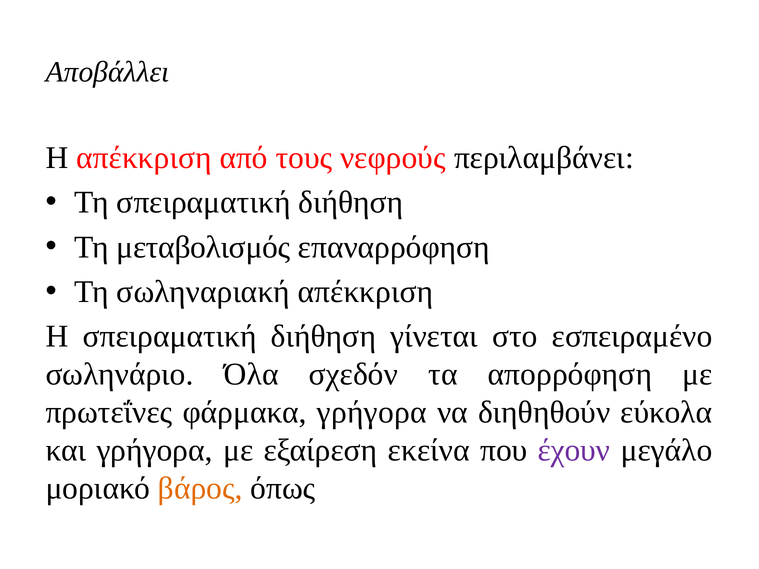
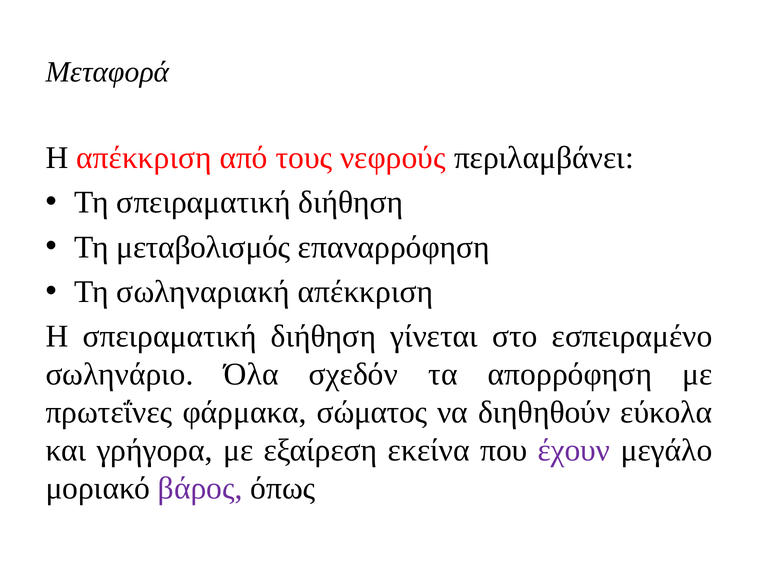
Αποβάλλει: Αποβάλλει -> Μεταφορά
φάρμακα γρήγορα: γρήγορα -> σώματος
βάρος colour: orange -> purple
